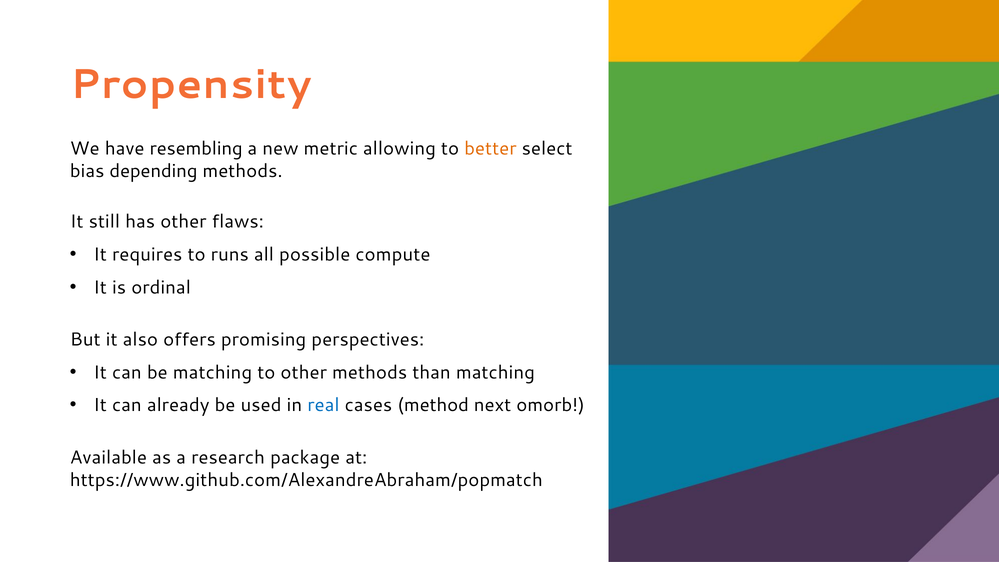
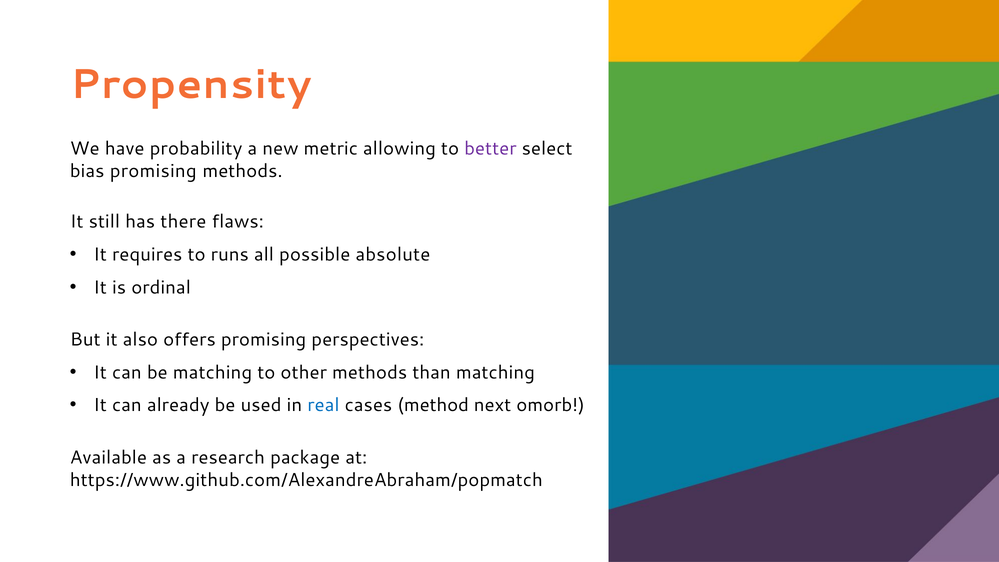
resembling: resembling -> probability
better colour: orange -> purple
bias depending: depending -> promising
has other: other -> there
compute: compute -> absolute
